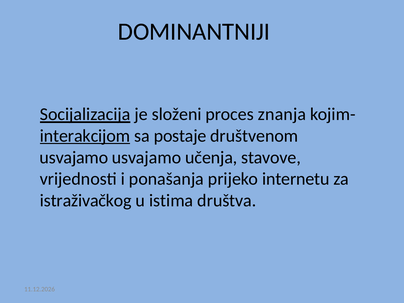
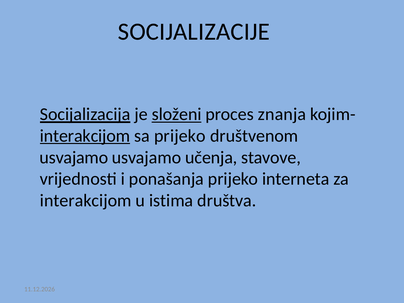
DOMINANTNIJI: DOMINANTNIJI -> SOCIJALIZACIJE
složeni underline: none -> present
sa postaje: postaje -> prijeko
internetu: internetu -> interneta
istraživačkog at (86, 201): istraživačkog -> interakcijom
